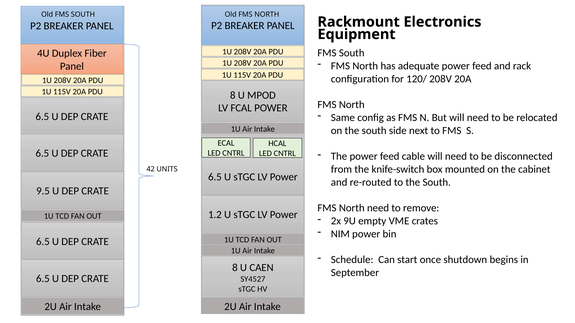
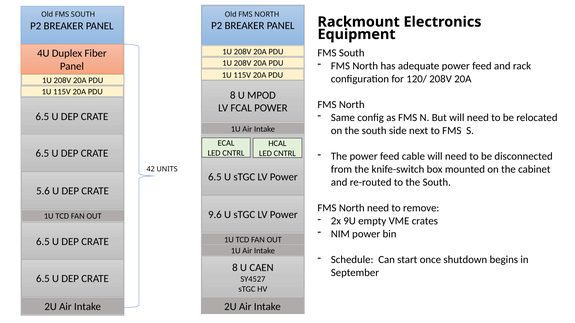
9.5: 9.5 -> 5.6
1.2: 1.2 -> 9.6
